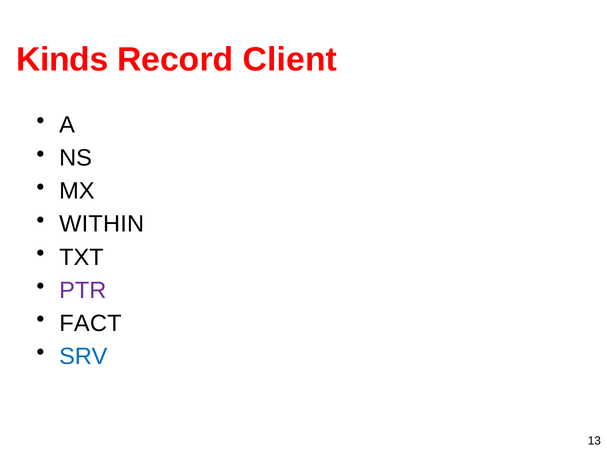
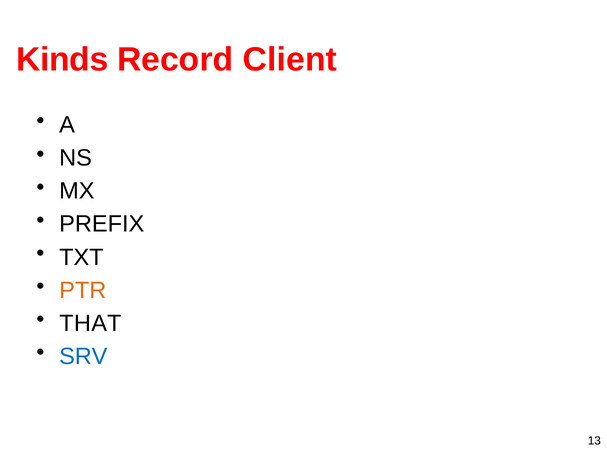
WITHIN: WITHIN -> PREFIX
PTR colour: purple -> orange
FACT: FACT -> THAT
